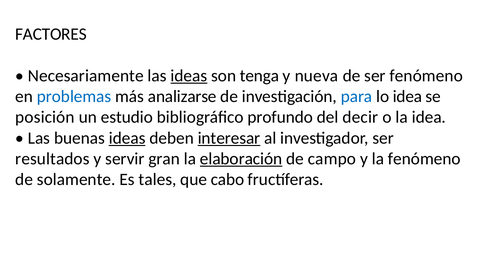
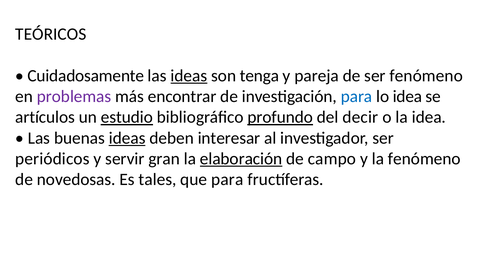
FACTORES: FACTORES -> TEÓRICOS
Necesariamente: Necesariamente -> Cuidadosamente
nueva: nueva -> pareja
problemas colour: blue -> purple
analizarse: analizarse -> encontrar
posición: posición -> artículos
estudio underline: none -> present
profundo underline: none -> present
interesar underline: present -> none
resultados: resultados -> periódicos
solamente: solamente -> novedosas
que cabo: cabo -> para
